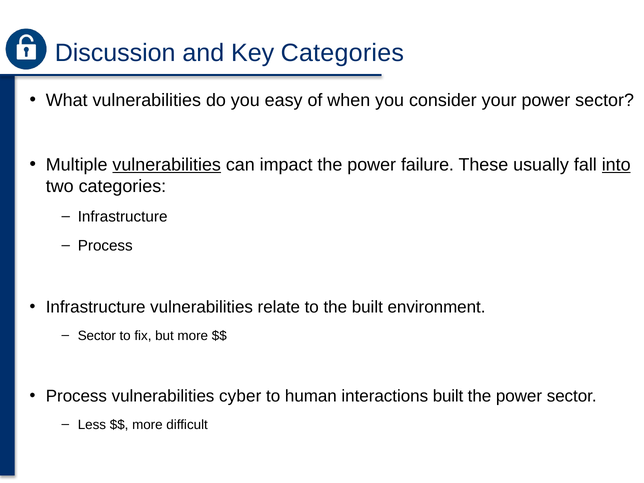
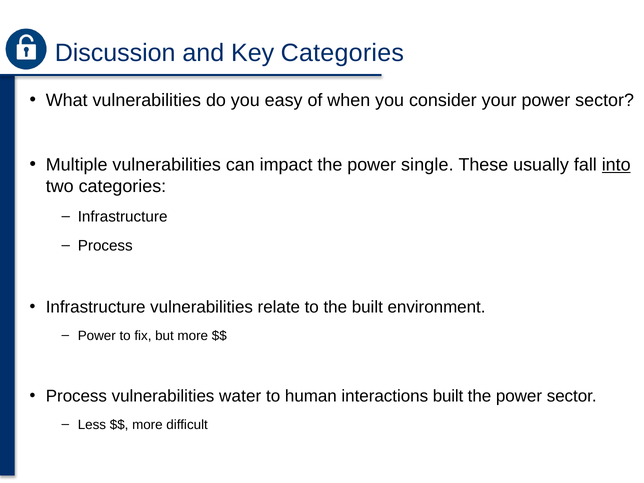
vulnerabilities at (167, 165) underline: present -> none
failure: failure -> single
Sector at (97, 336): Sector -> Power
cyber: cyber -> water
